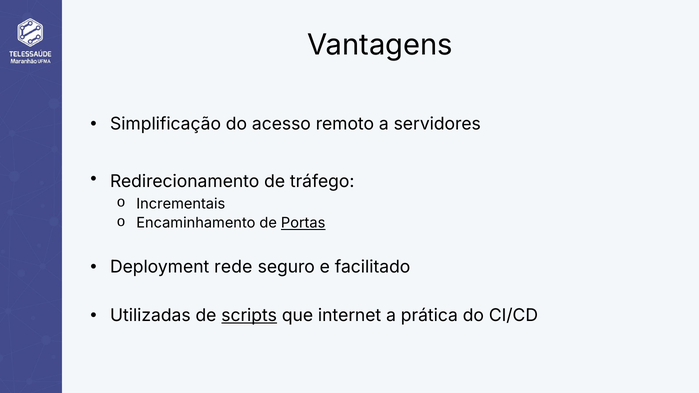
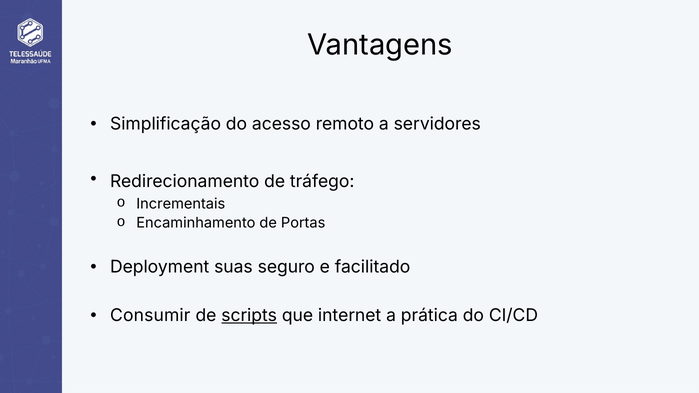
Portas underline: present -> none
rede: rede -> suas
Utilizadas: Utilizadas -> Consumir
